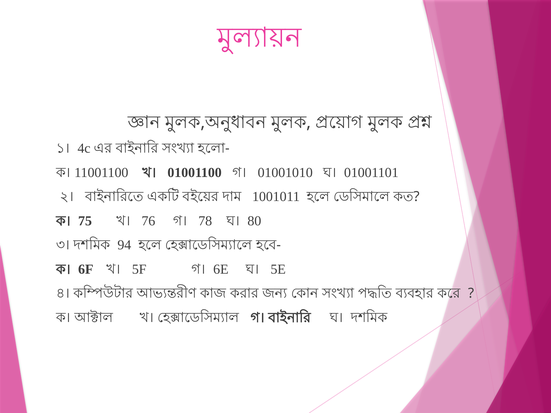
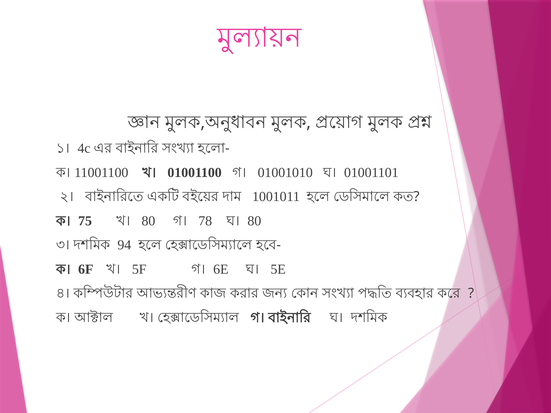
76 at (148, 221): 76 -> 80
